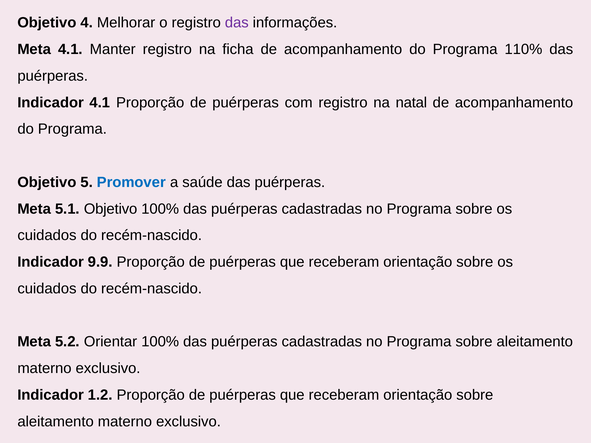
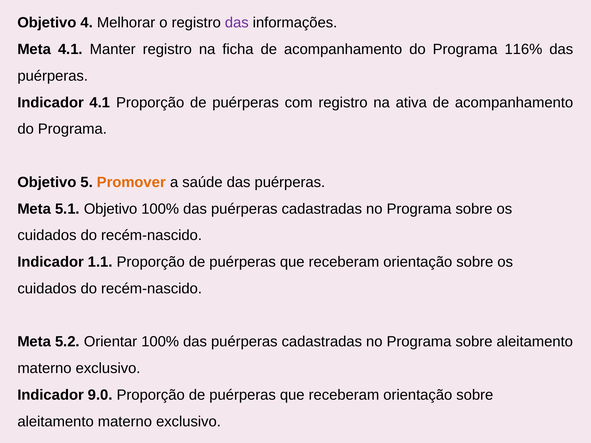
110%: 110% -> 116%
natal: natal -> ativa
Promover colour: blue -> orange
9.9: 9.9 -> 1.1
1.2: 1.2 -> 9.0
